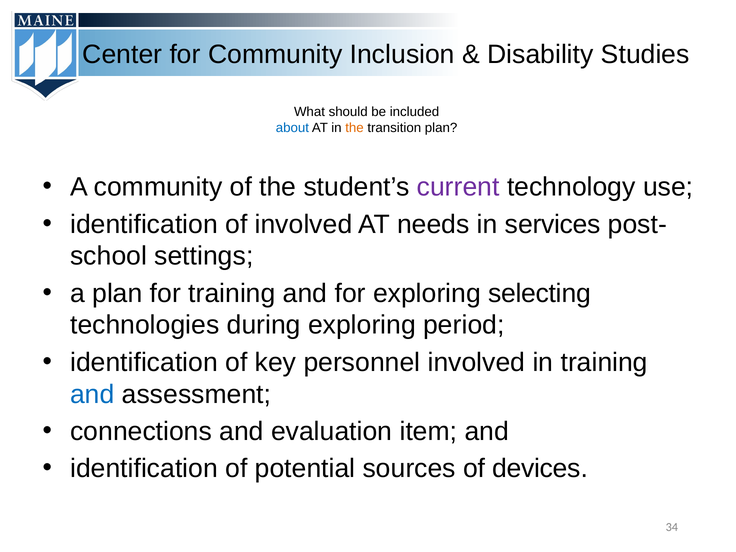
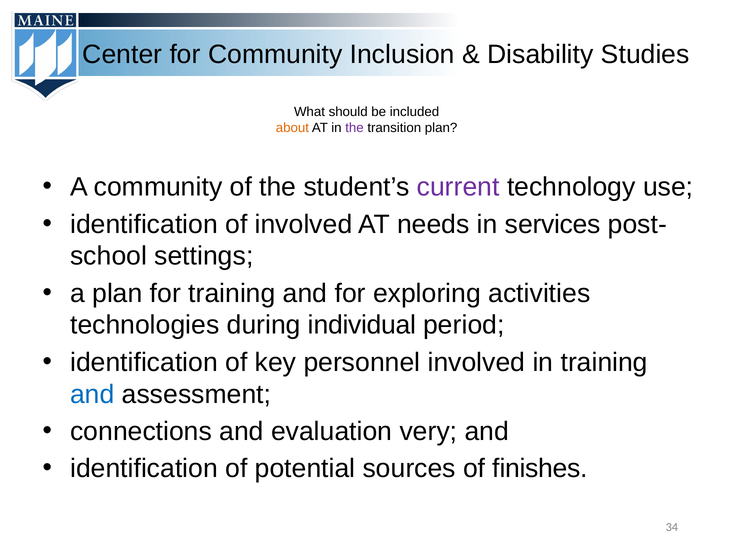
about colour: blue -> orange
the at (355, 128) colour: orange -> purple
selecting: selecting -> activities
during exploring: exploring -> individual
item: item -> very
devices: devices -> finishes
